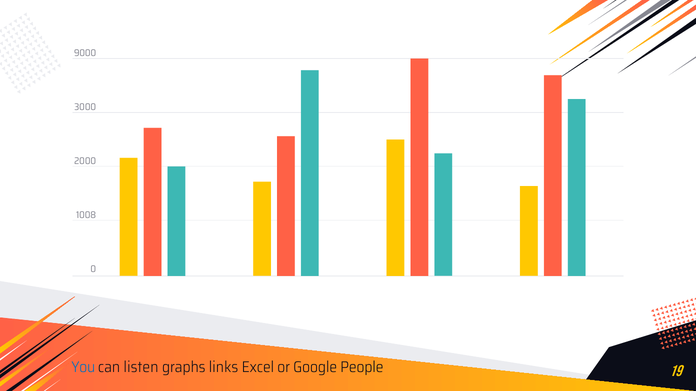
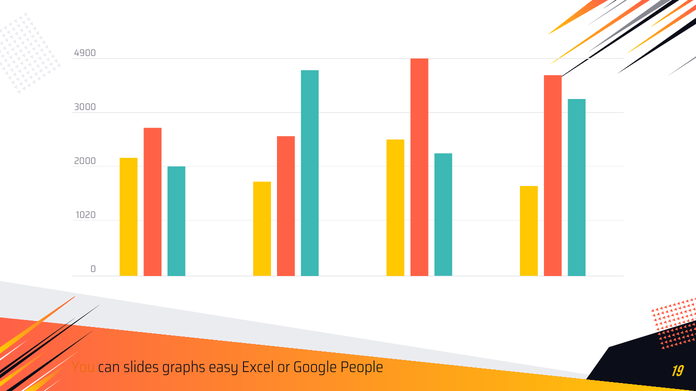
9000: 9000 -> 4900
1008: 1008 -> 1020
You colour: blue -> orange
listen: listen -> slides
links: links -> easy
